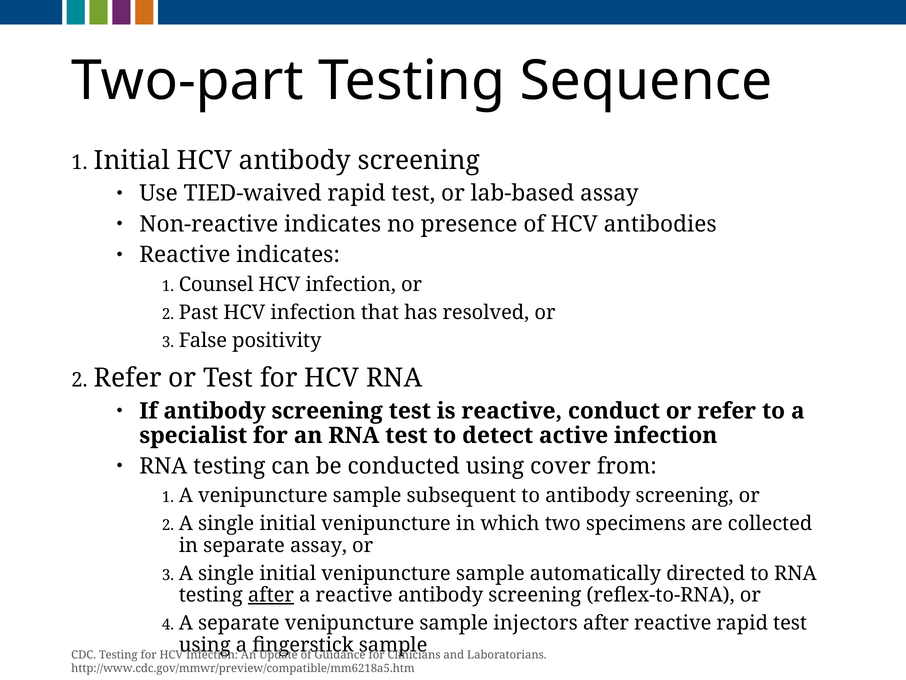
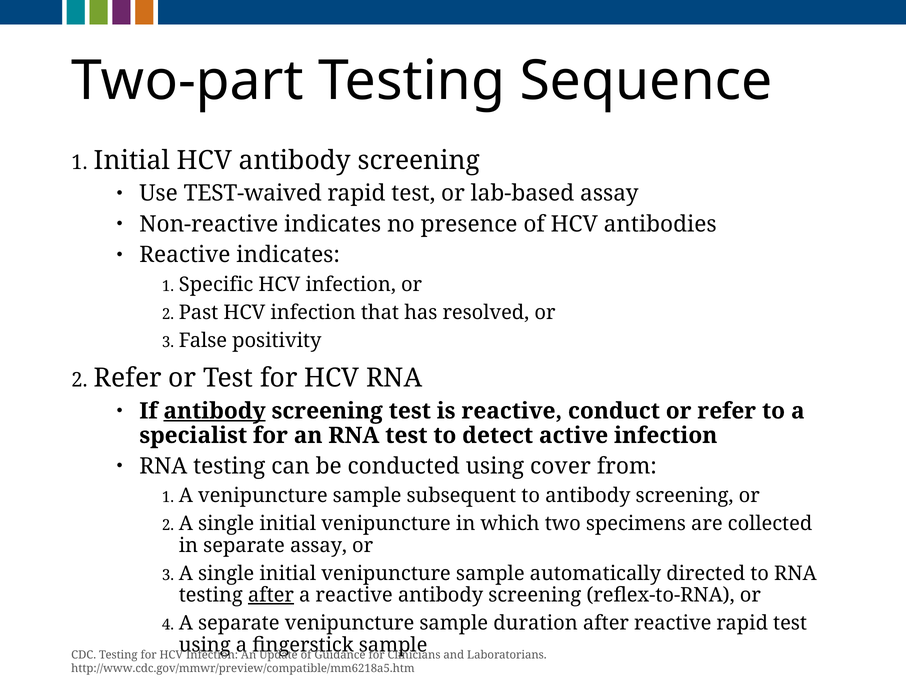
TIED-waived: TIED-waived -> TEST-waived
Counsel: Counsel -> Specific
antibody at (215, 411) underline: none -> present
injectors: injectors -> duration
